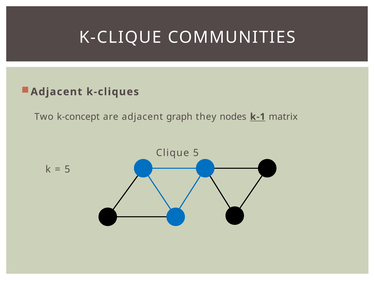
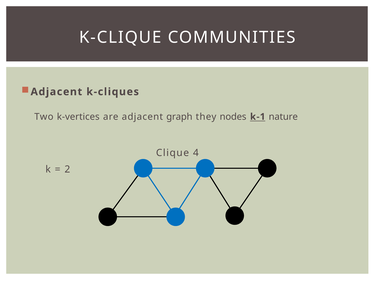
k-concept: k-concept -> k-vertices
matrix: matrix -> nature
Clique 5: 5 -> 4
5 at (67, 170): 5 -> 2
